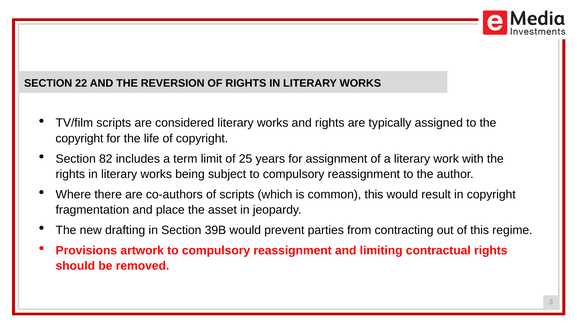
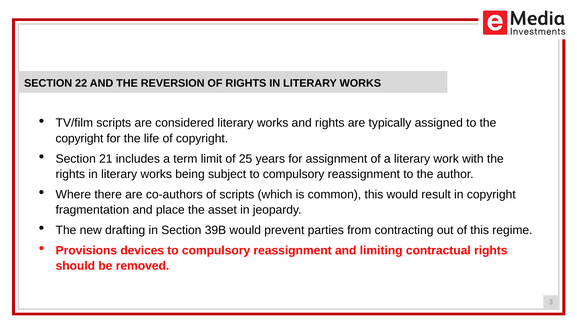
82: 82 -> 21
artwork: artwork -> devices
